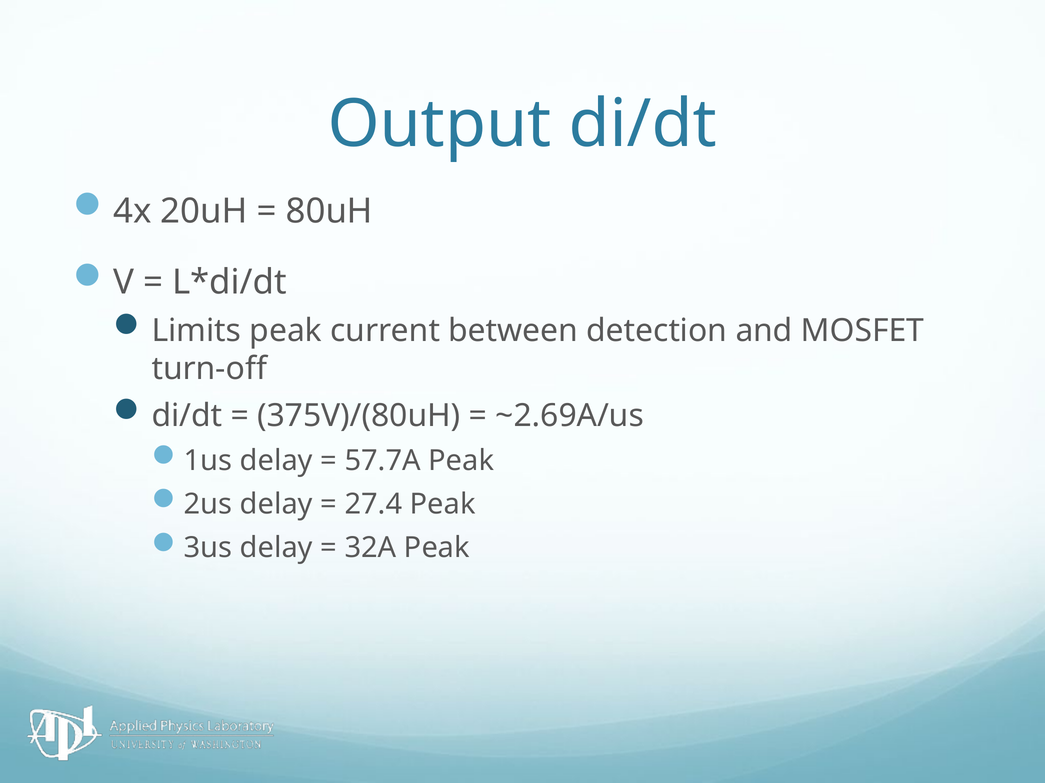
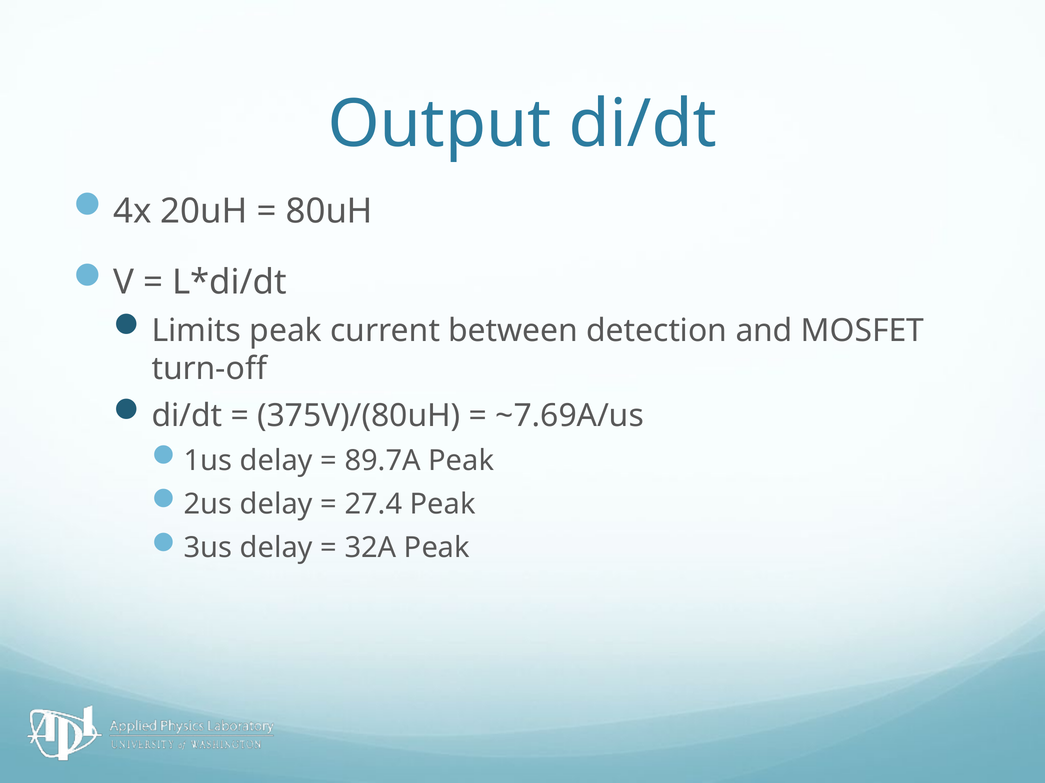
~2.69A/us: ~2.69A/us -> ~7.69A/us
57.7A: 57.7A -> 89.7A
